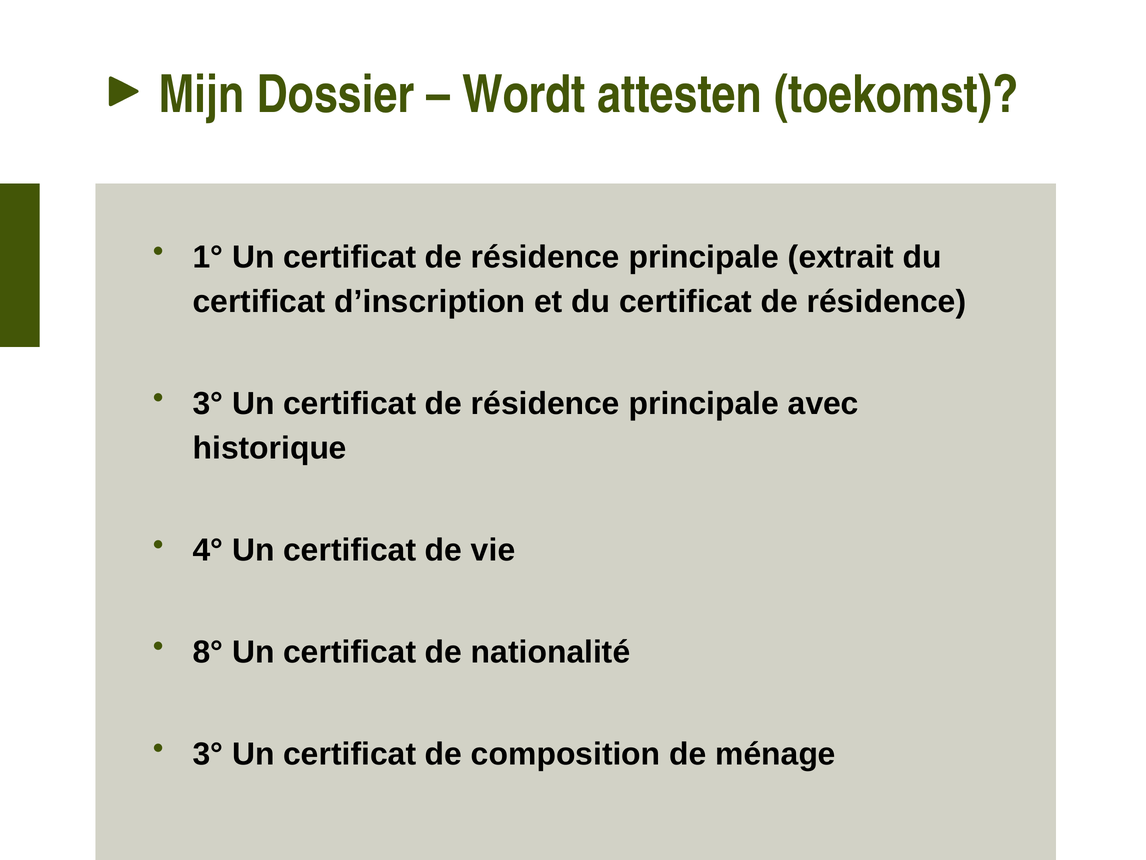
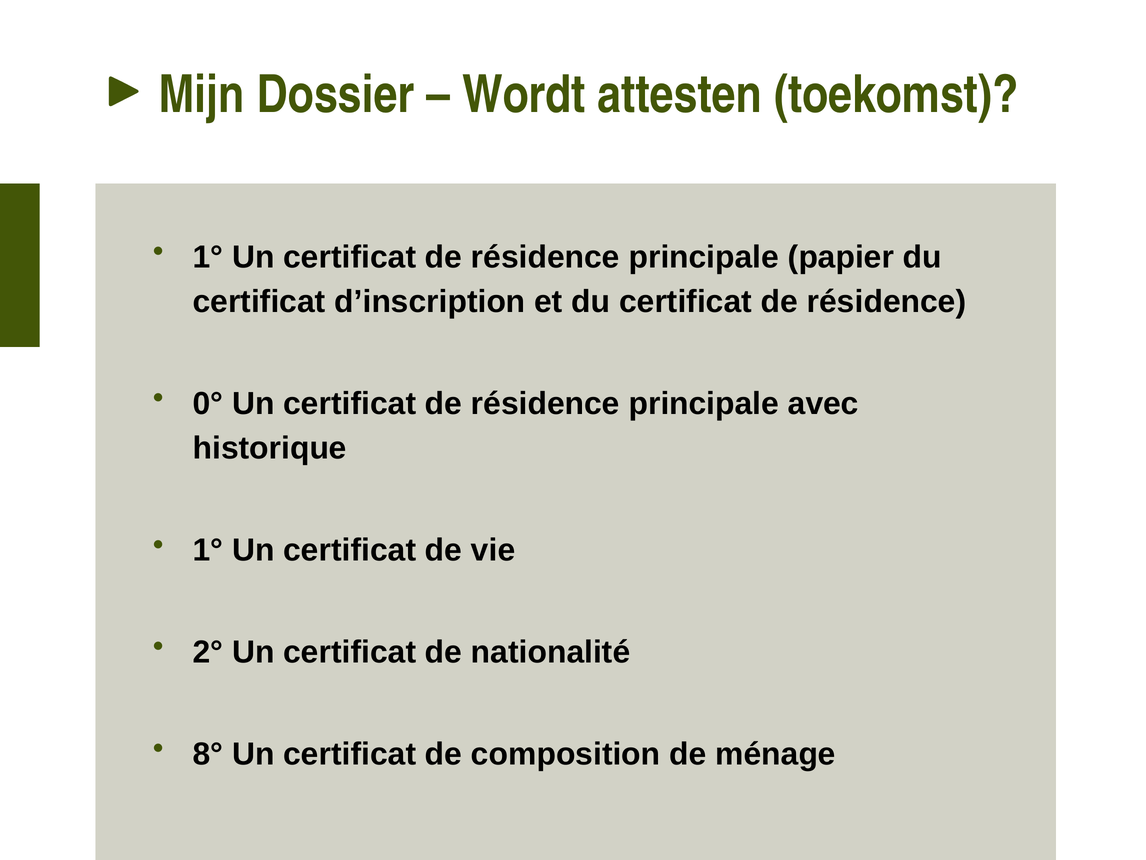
extrait: extrait -> papier
3° at (208, 403): 3° -> 0°
4° at (208, 550): 4° -> 1°
8°: 8° -> 2°
3° at (208, 754): 3° -> 8°
